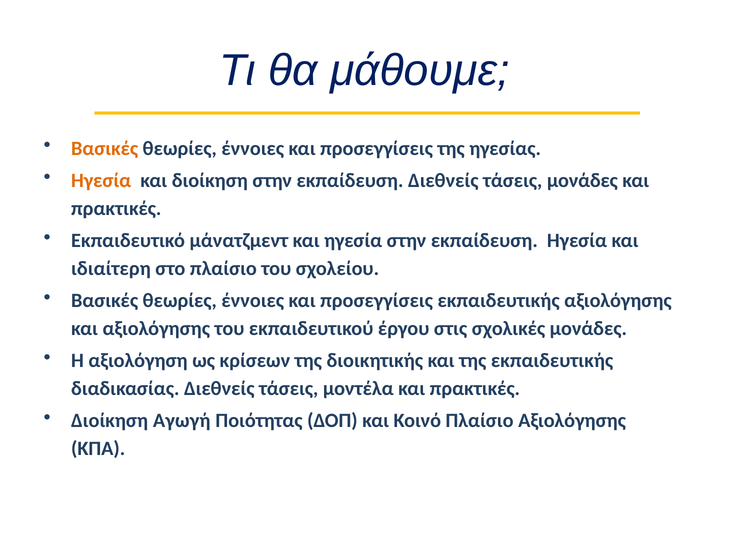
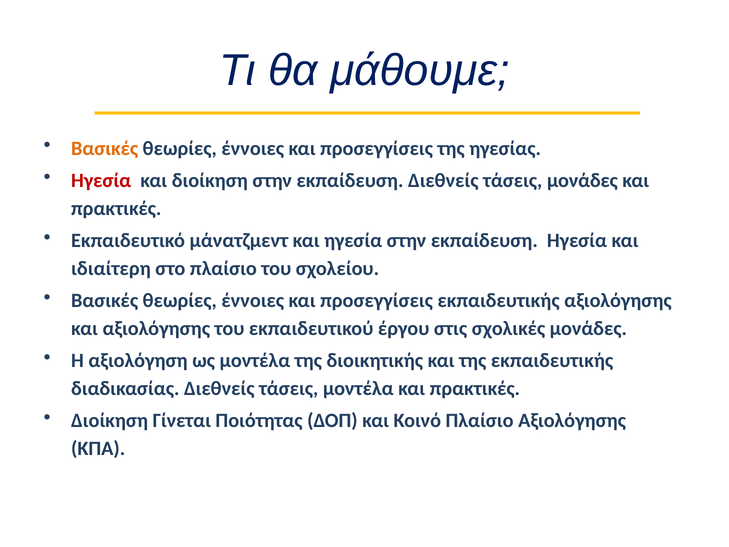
Ηγεσία at (101, 181) colour: orange -> red
ως κρίσεων: κρίσεων -> μοντέλα
Αγωγή: Αγωγή -> Γίνεται
